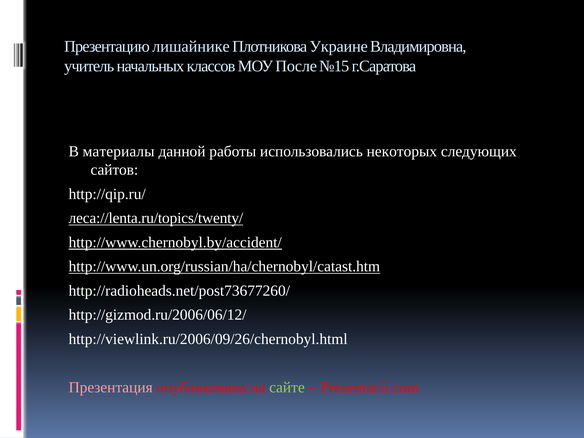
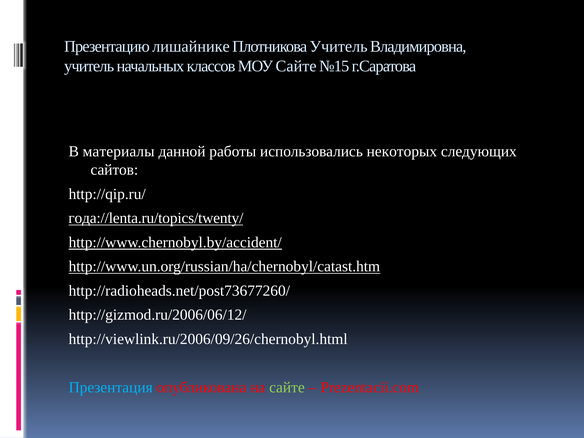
Плотникова Украине: Украине -> Учитель
МОУ После: После -> Сайте
леса://lenta.ru/topics/twenty/: леса://lenta.ru/topics/twenty/ -> года://lenta.ru/topics/twenty/
Презентация colour: pink -> light blue
